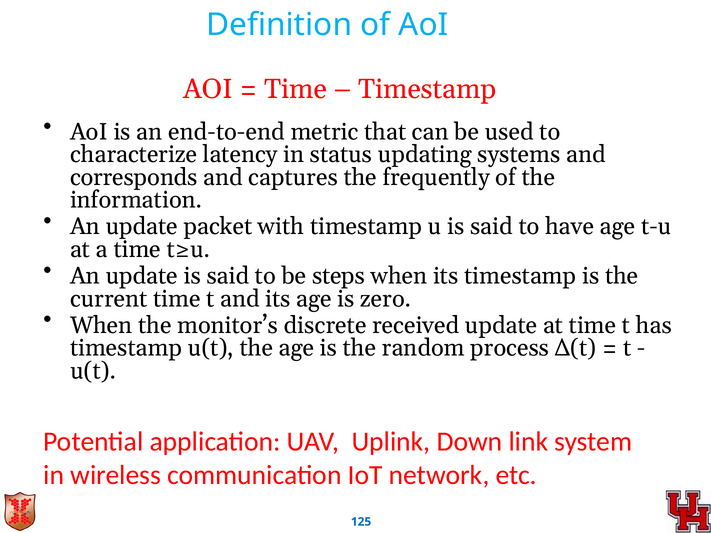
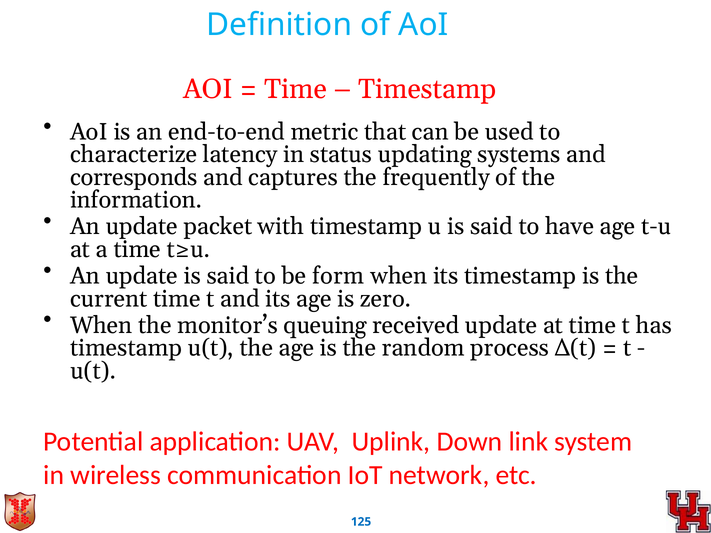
steps: steps -> form
discrete: discrete -> queuing
